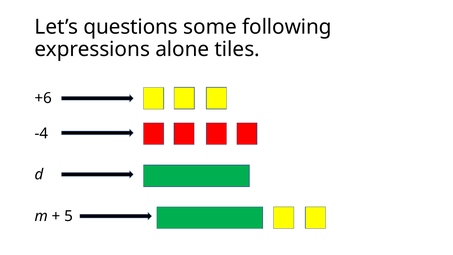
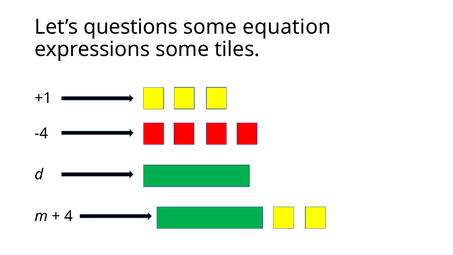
following: following -> equation
expressions alone: alone -> some
+6: +6 -> +1
5: 5 -> 4
